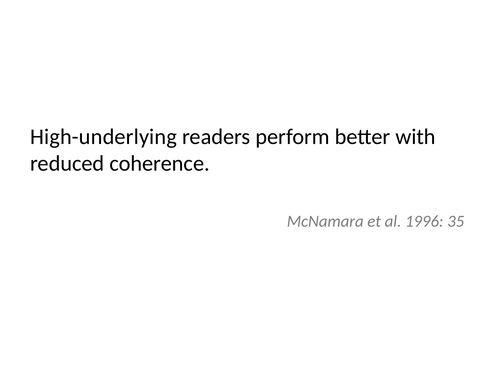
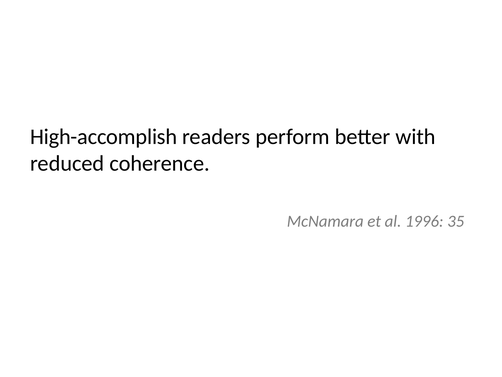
High-underlying: High-underlying -> High-accomplish
